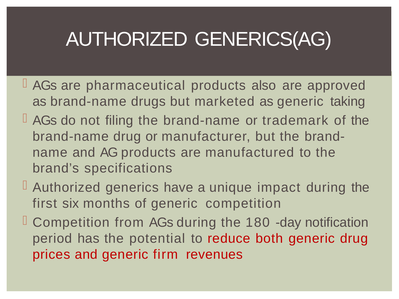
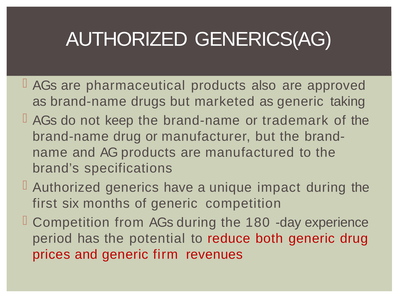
filing: filing -> keep
notification: notification -> experience
